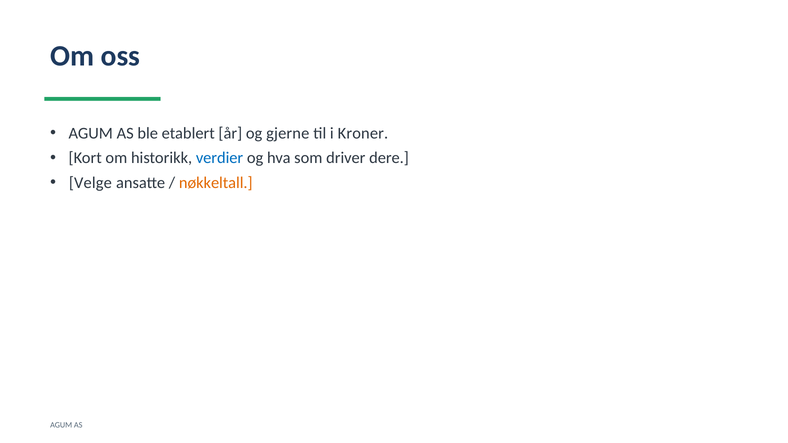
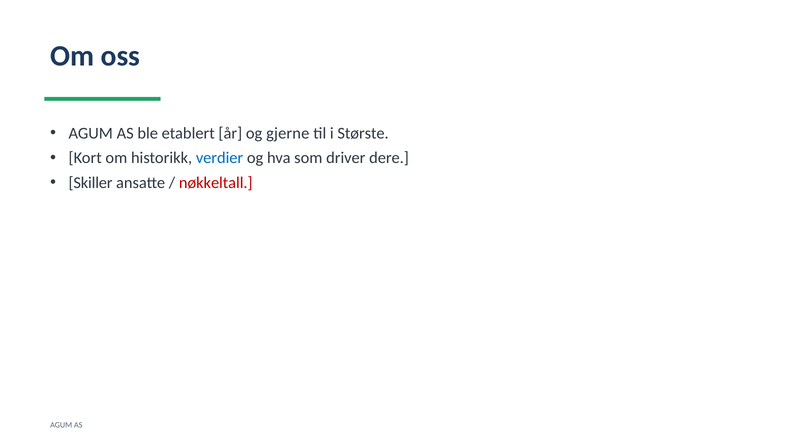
Kroner: Kroner -> Største
Velge: Velge -> Skiller
nøkkeltall colour: orange -> red
